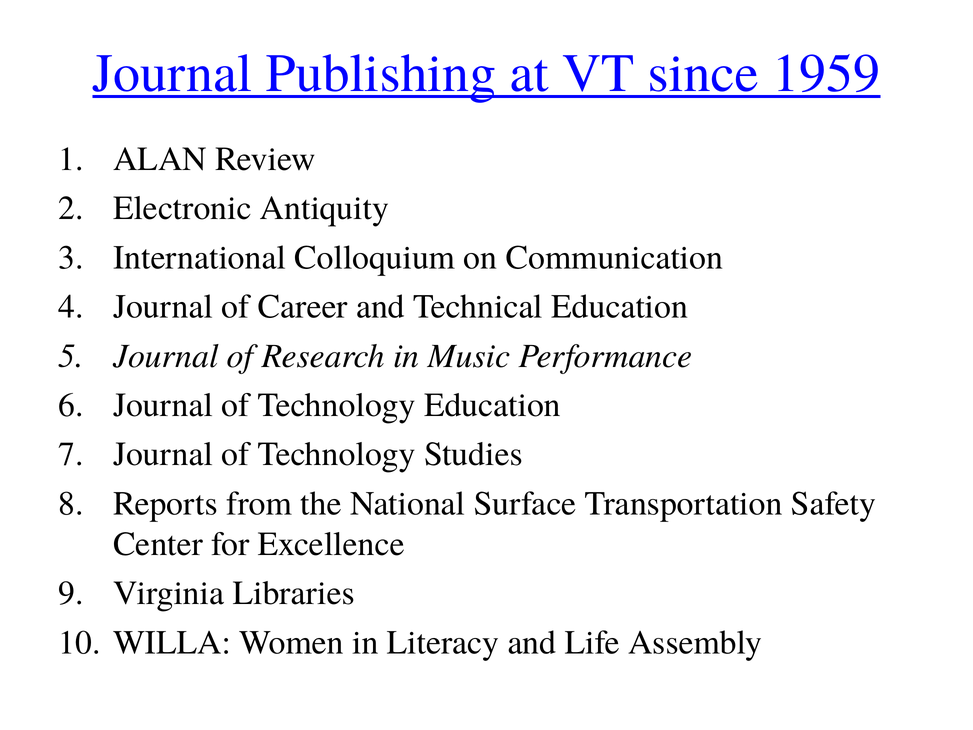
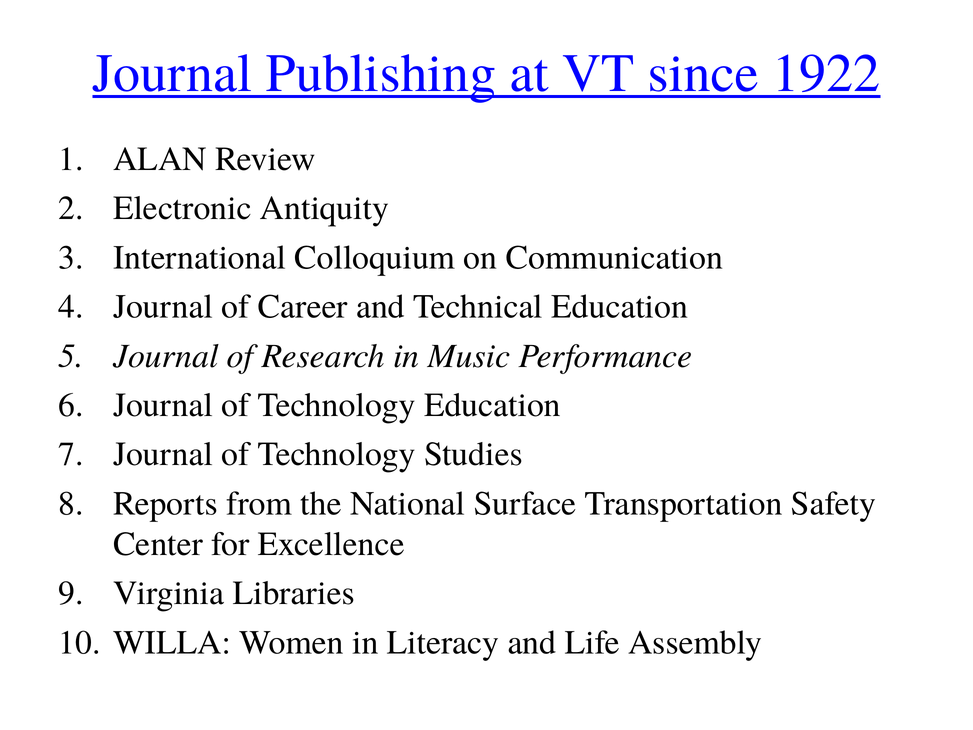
1959: 1959 -> 1922
